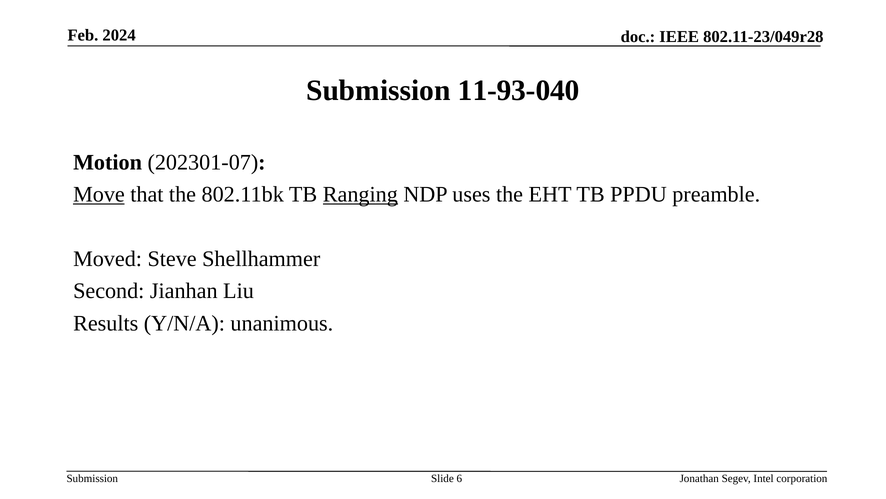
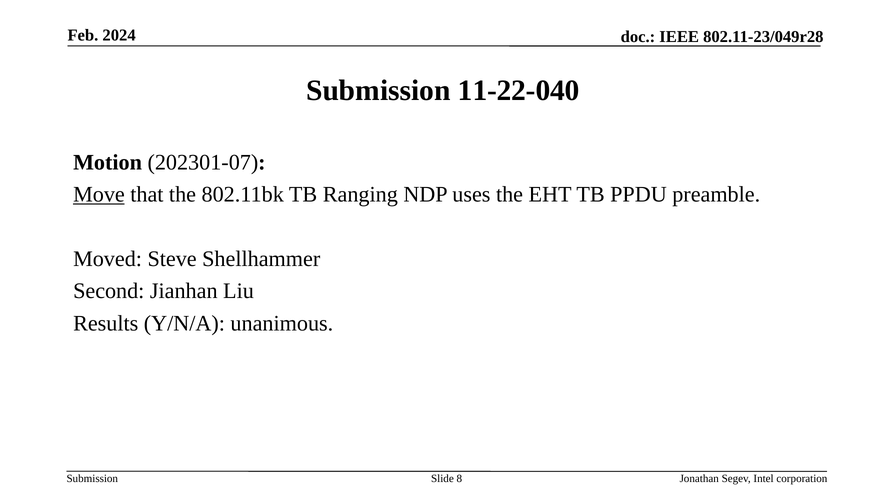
11-93-040: 11-93-040 -> 11-22-040
Ranging underline: present -> none
6: 6 -> 8
